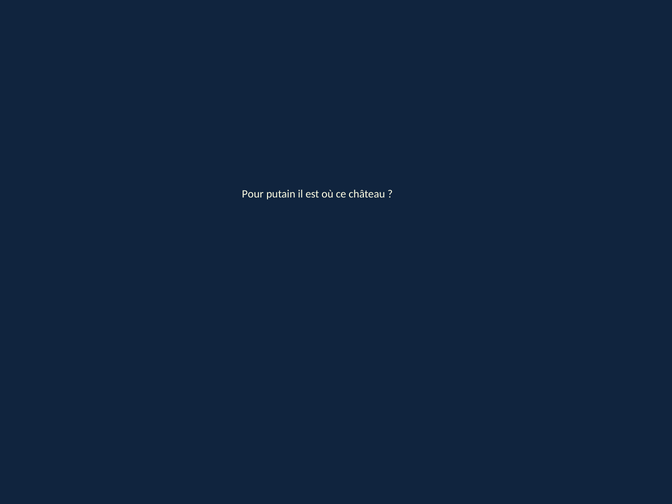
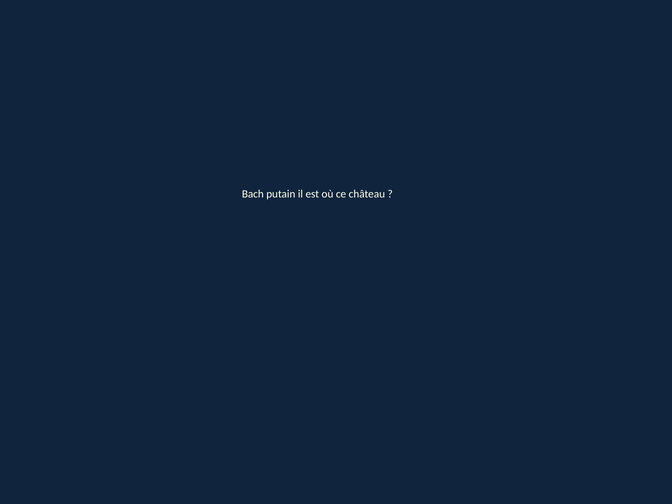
Pour: Pour -> Bach
